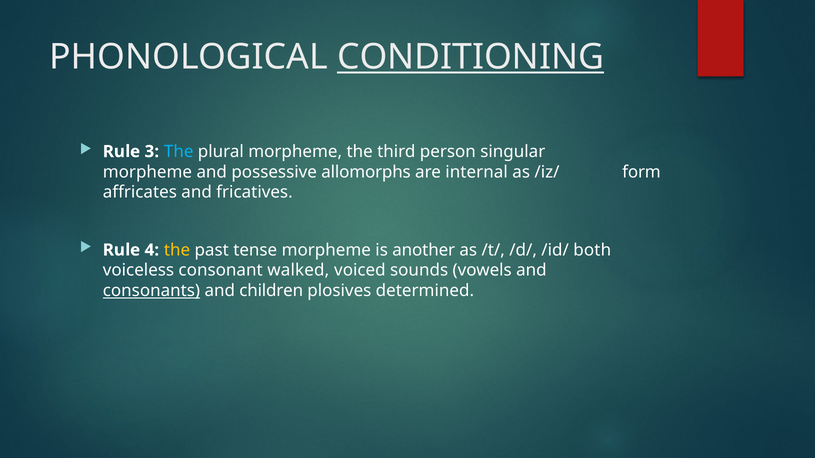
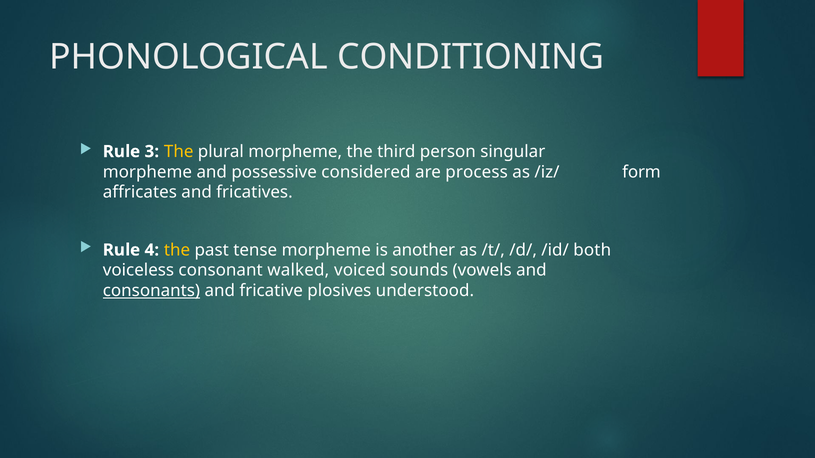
CONDITIONING underline: present -> none
The at (179, 152) colour: light blue -> yellow
allomorphs: allomorphs -> considered
internal: internal -> process
children: children -> fricative
determined: determined -> understood
